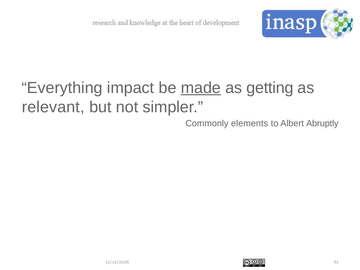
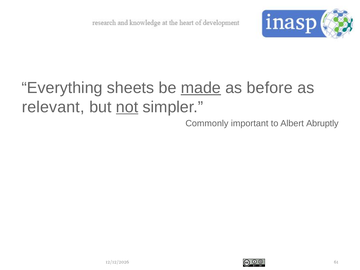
impact: impact -> sheets
getting: getting -> before
not underline: none -> present
elements: elements -> important
